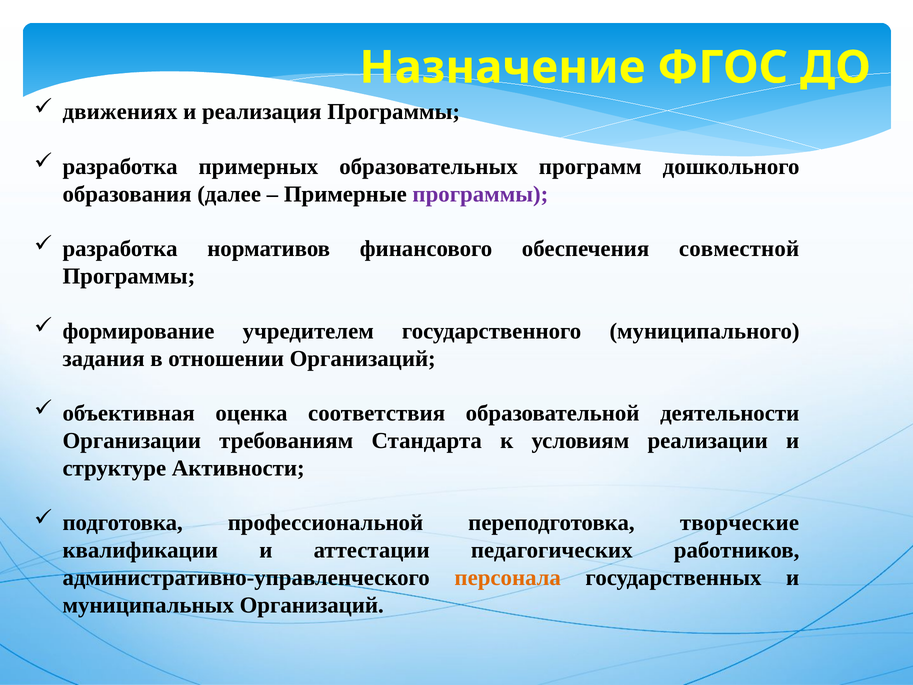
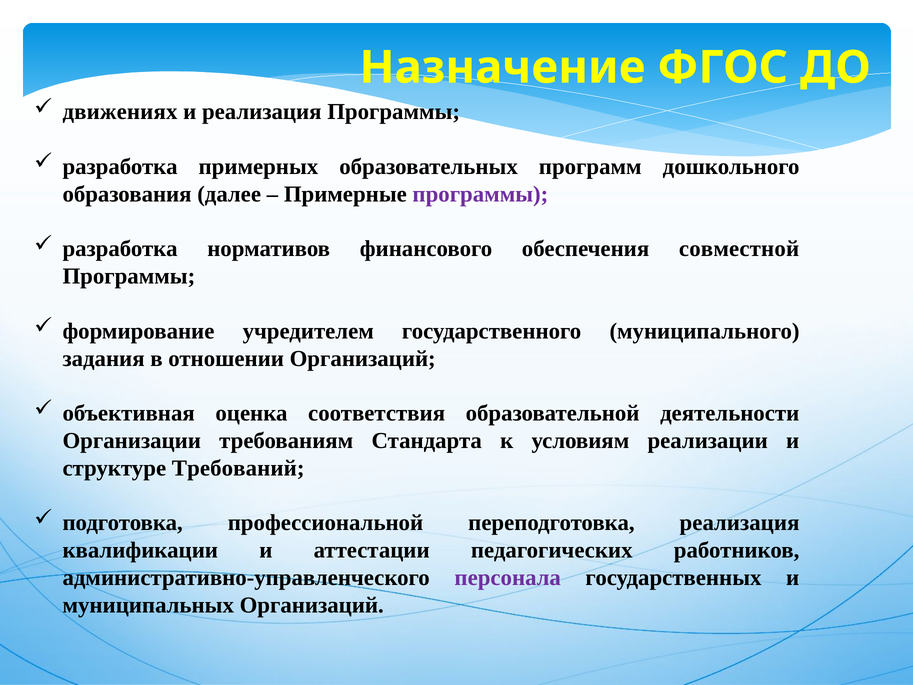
Активности: Активности -> Требований
переподготовка творческие: творческие -> реализация
персонала colour: orange -> purple
